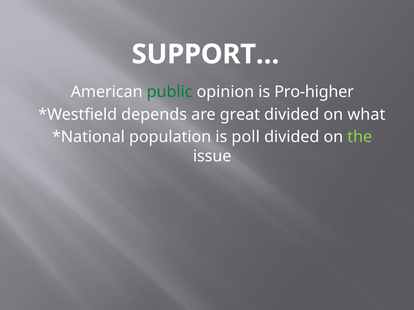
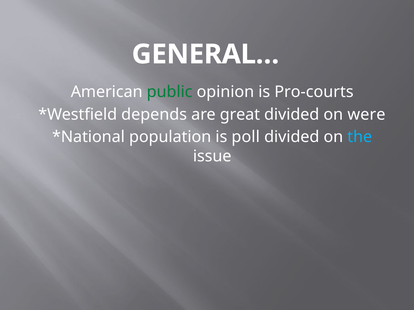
SUPPORT…: SUPPORT… -> GENERAL…
Pro-higher: Pro-higher -> Pro-courts
what: what -> were
the colour: light green -> light blue
